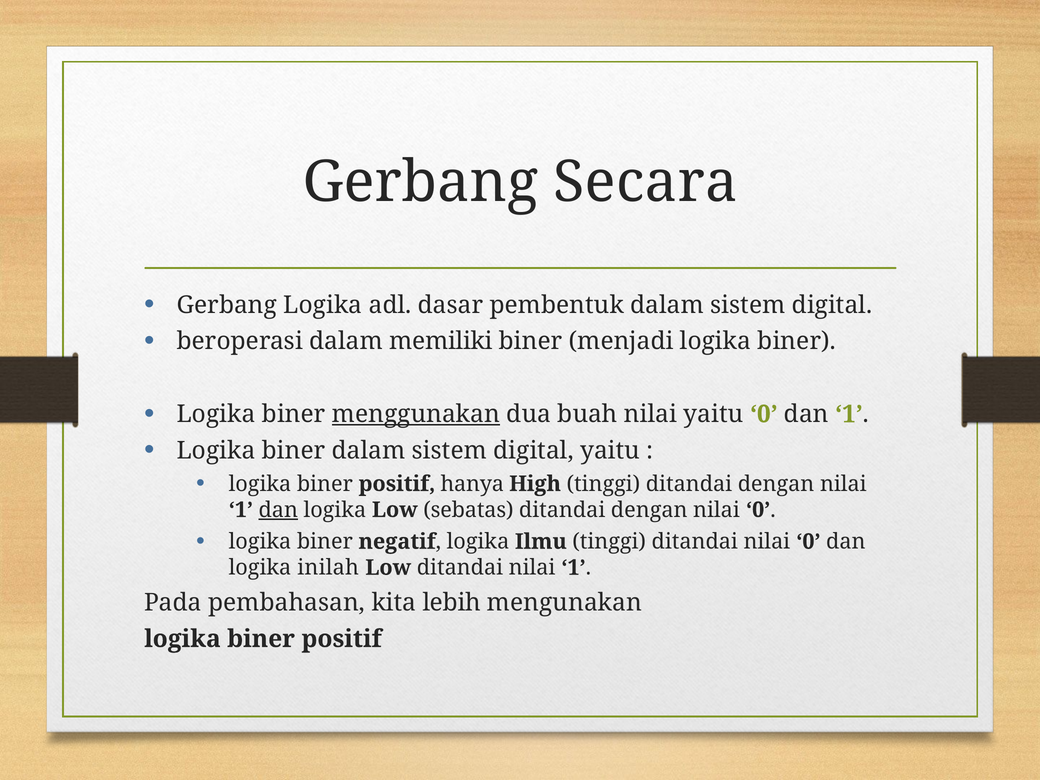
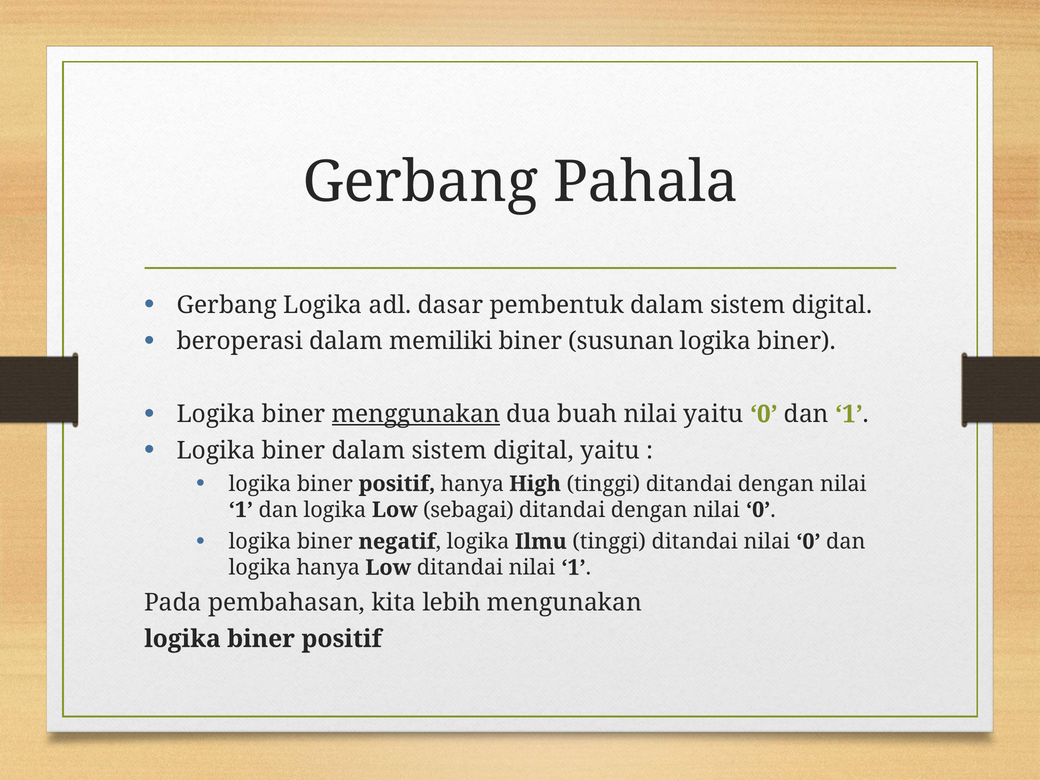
Secara: Secara -> Pahala
menjadi: menjadi -> susunan
dan at (278, 510) underline: present -> none
sebatas: sebatas -> sebagai
logika inilah: inilah -> hanya
